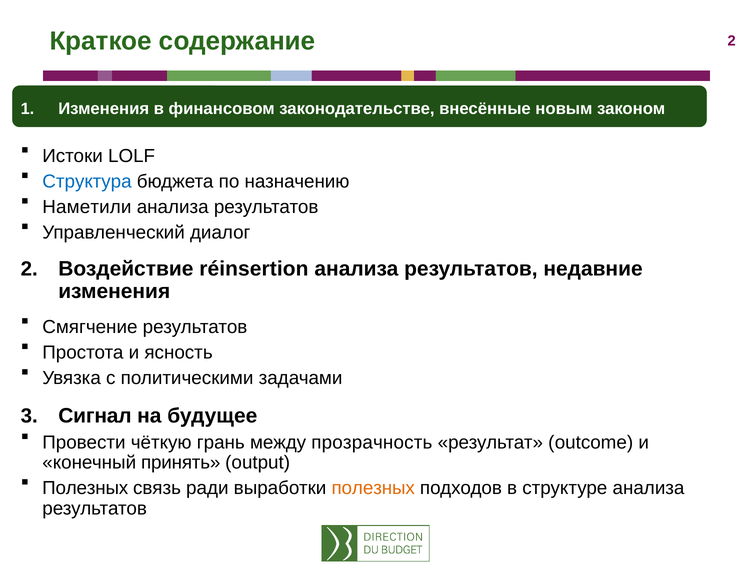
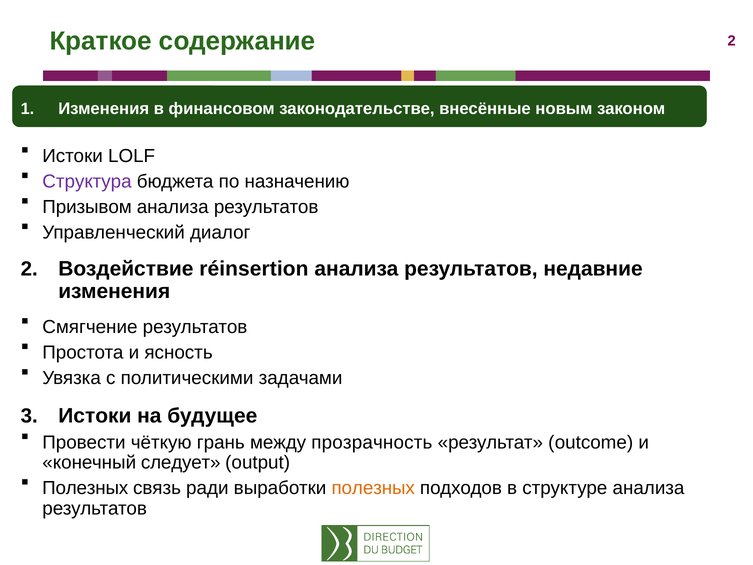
Структура colour: blue -> purple
Наметили: Наметили -> Призывом
Сигнал at (95, 416): Сигнал -> Истоки
принять: принять -> следует
